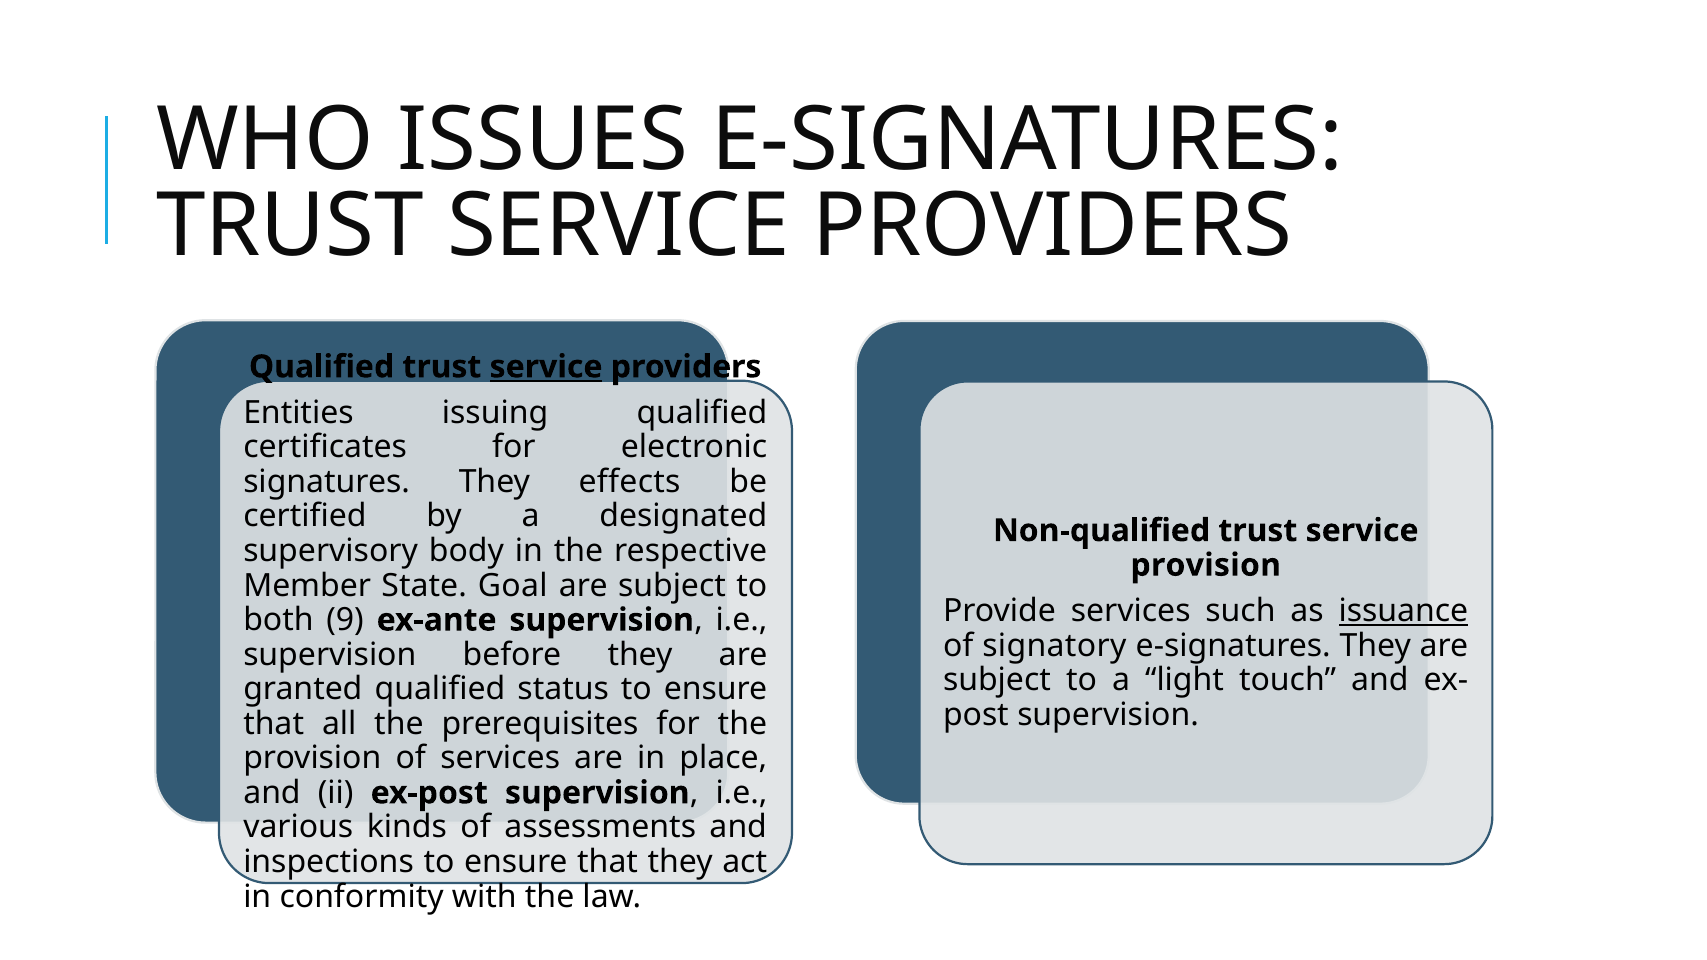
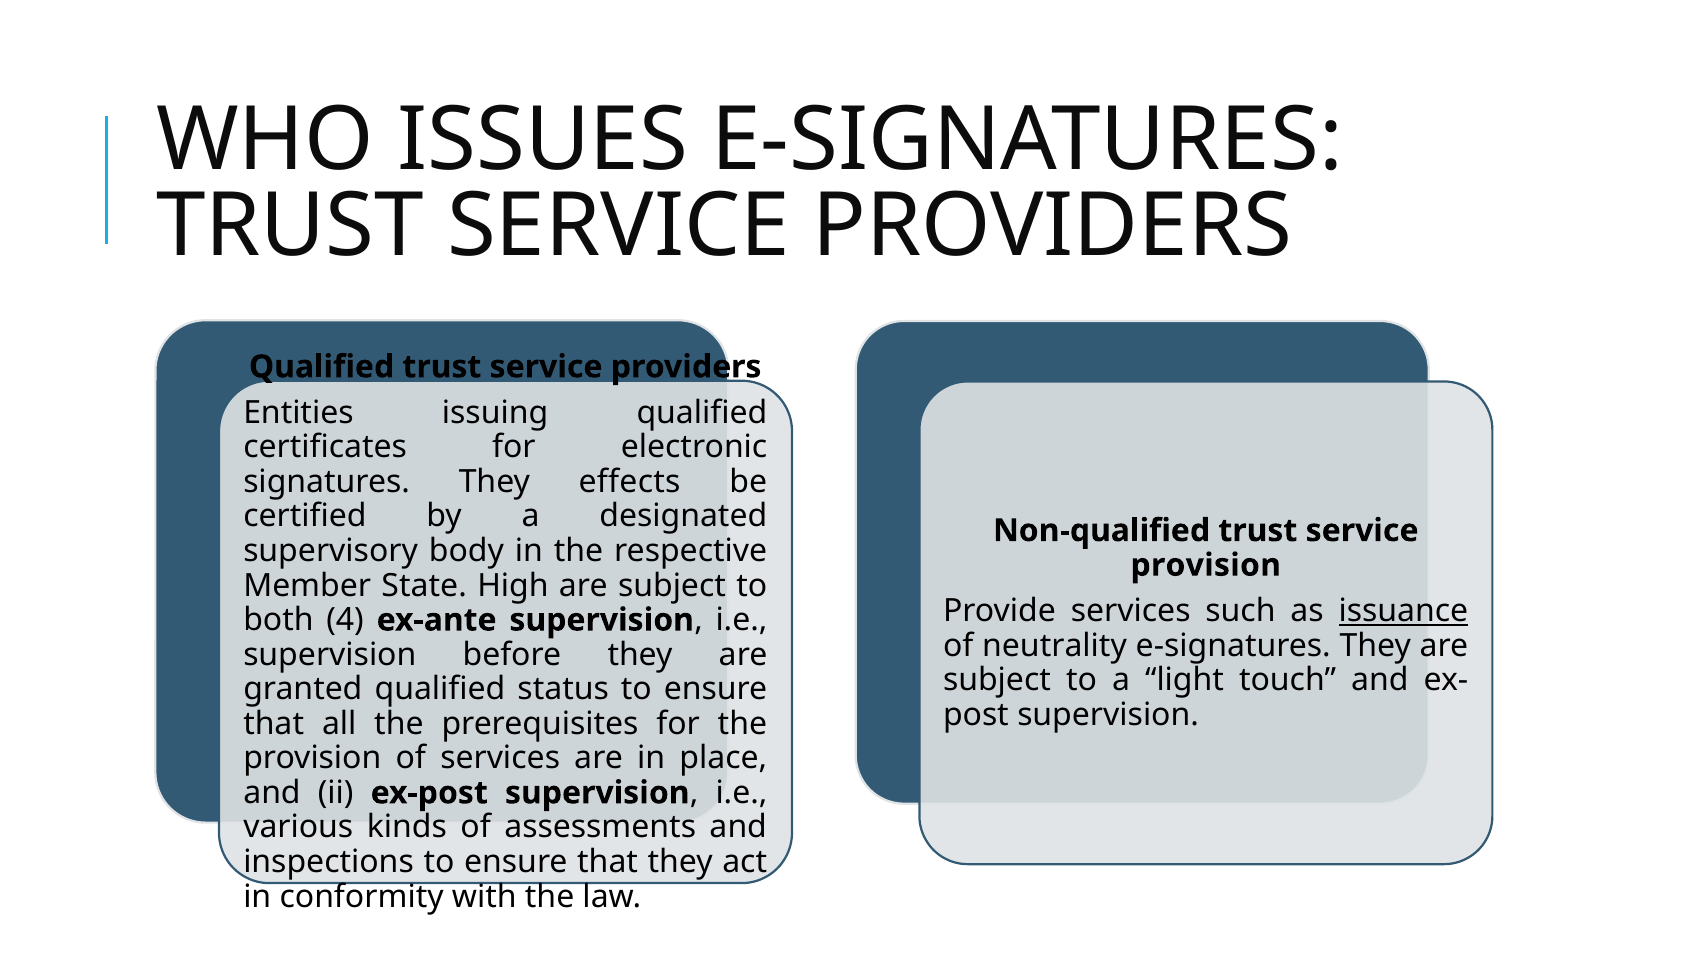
service at (546, 367) underline: present -> none
Goal: Goal -> High
9: 9 -> 4
signatory: signatory -> neutrality
